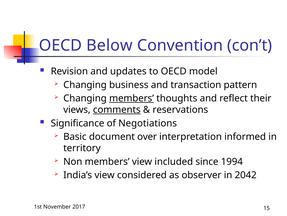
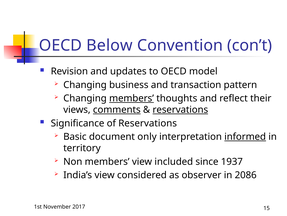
reservations at (180, 109) underline: none -> present
of Negotiations: Negotiations -> Reservations
over: over -> only
informed underline: none -> present
1994: 1994 -> 1937
2042: 2042 -> 2086
